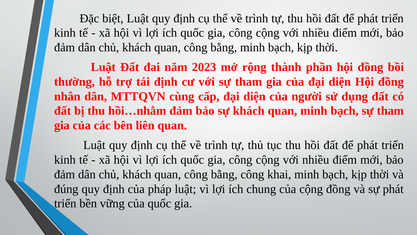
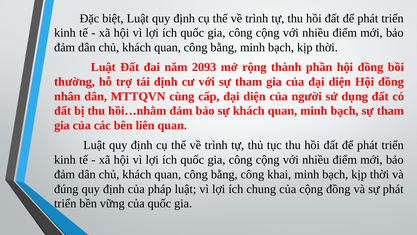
2023: 2023 -> 2093
